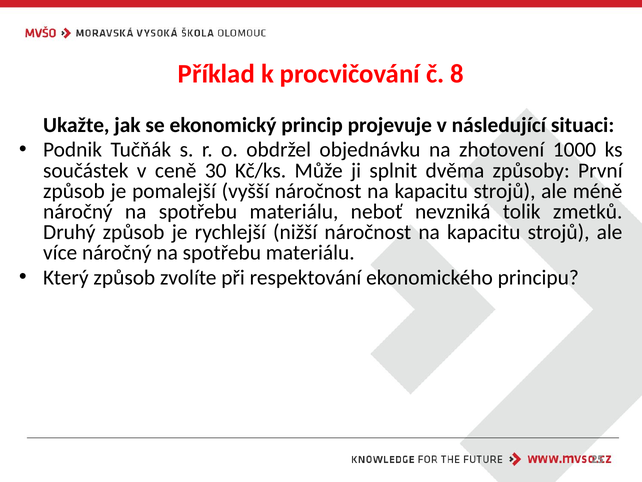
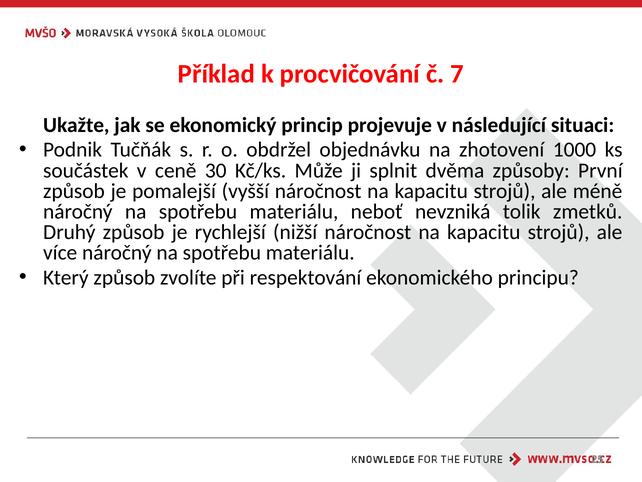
8: 8 -> 7
